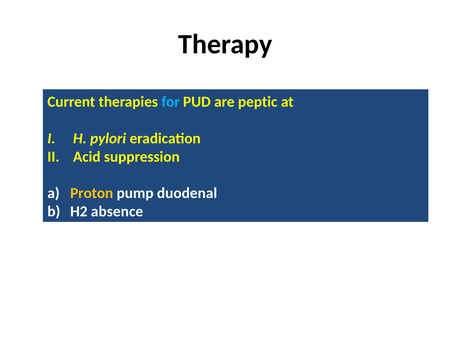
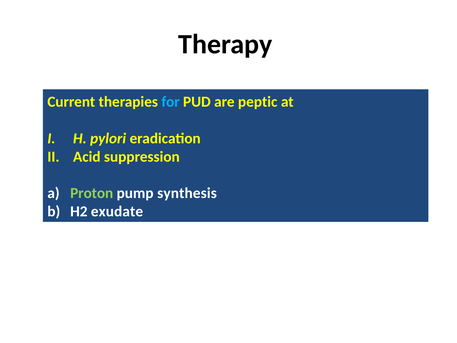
Proton colour: yellow -> light green
duodenal: duodenal -> synthesis
absence: absence -> exudate
